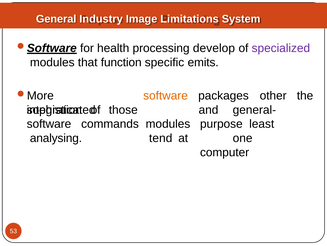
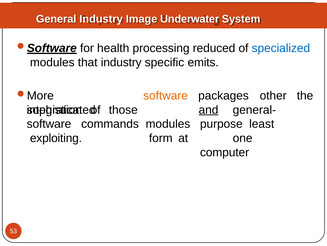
Limitations: Limitations -> Underwater
develop: develop -> reduced
specialized colour: purple -> blue
that function: function -> industry
and underline: none -> present
analysing: analysing -> exploiting
tend: tend -> form
